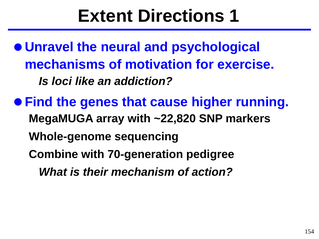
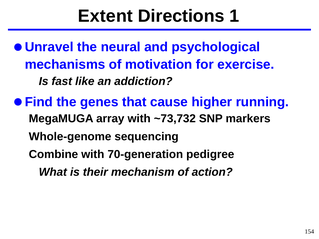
loci: loci -> fast
~22,820: ~22,820 -> ~73,732
